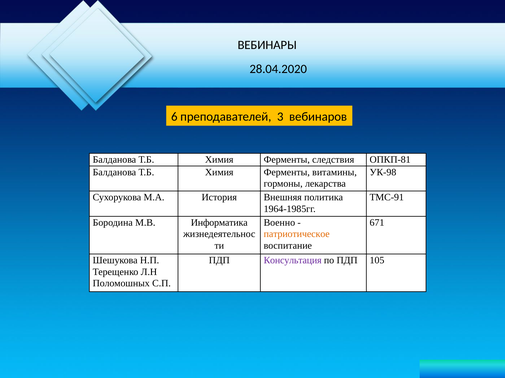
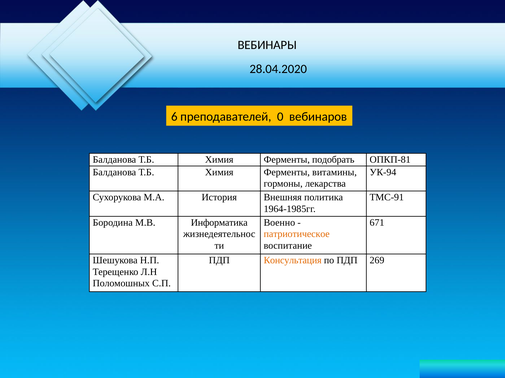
3: 3 -> 0
следствия: следствия -> подобрать
УК-98: УК-98 -> УК-94
Консультация colour: purple -> orange
105: 105 -> 269
